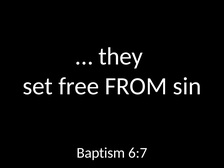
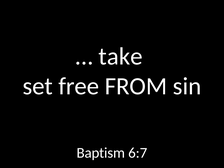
they: they -> take
